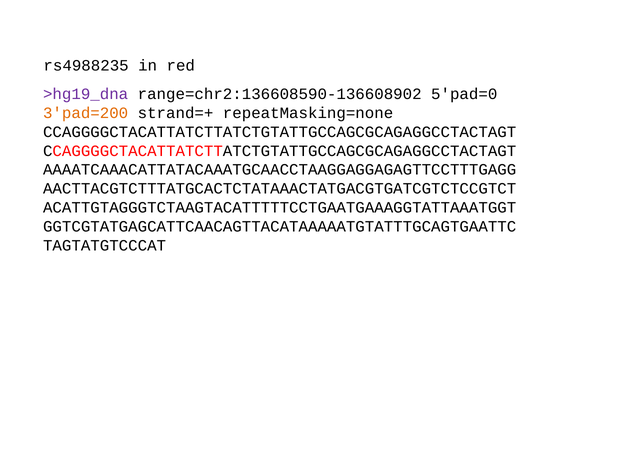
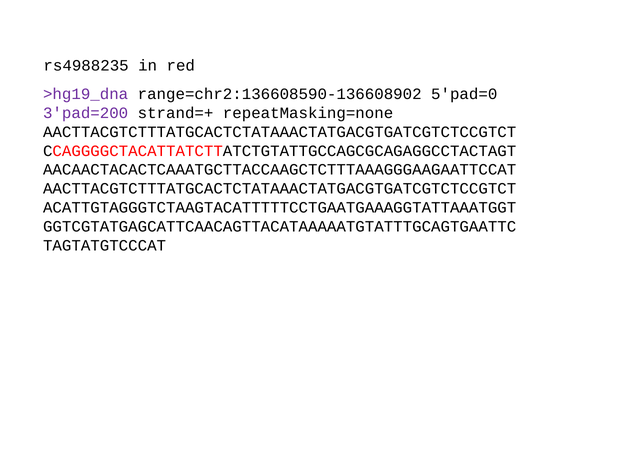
3'pad=200 colour: orange -> purple
CCAGGGGCTACATTATCTTATCTGTATTGCCAGCGCAGAGGCCTACTAGT at (280, 132): CCAGGGGCTACATTATCTTATCTGTATTGCCAGCGCAGAGGCCTACTAGT -> AACTTACGTCTTTATGCACTCTATAAACTATGACGTGATCGTCTCCGTCT
AAAATCAAACATTATACAAATGCAACCTAAGGAGGAGAGTTCCTTTGAGG: AAAATCAAACATTATACAAATGCAACCTAAGGAGGAGAGTTCCTTTGAGG -> AACAACTACACTCAAATGCTTACCAAGCTCTTTAAAGGGAAGAATTCCAT
